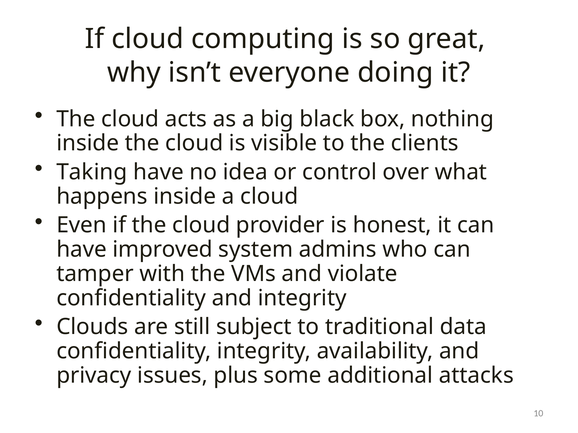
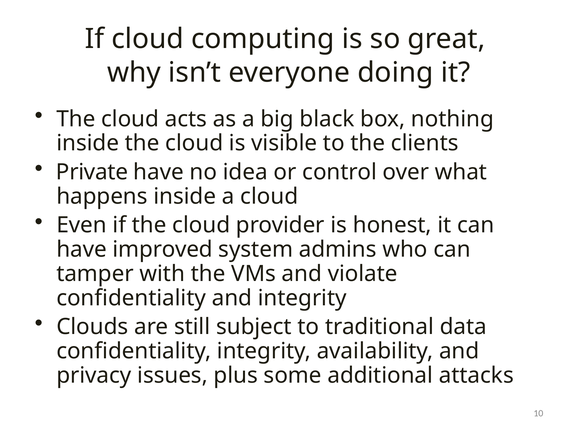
Taking: Taking -> Private
